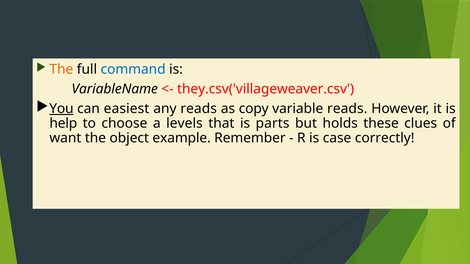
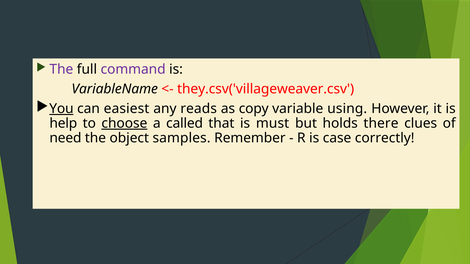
The at (61, 69) colour: orange -> purple
command colour: blue -> purple
variable reads: reads -> using
choose underline: none -> present
levels: levels -> called
parts: parts -> must
these: these -> there
want: want -> need
example: example -> samples
